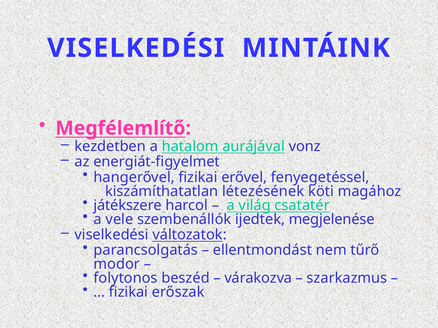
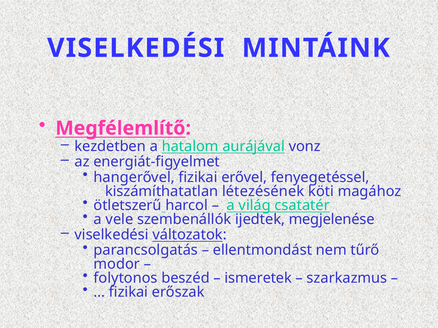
játékszere: játékszere -> ötletszerű
várakozva: várakozva -> ismeretek
